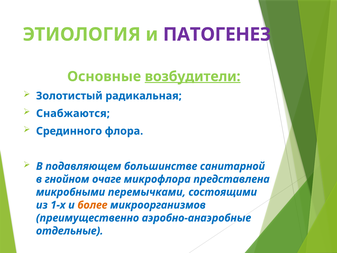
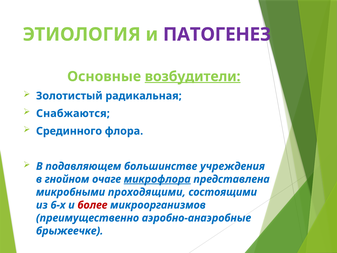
санитарной: санитарной -> учреждения
микрофлора underline: none -> present
перемычками: перемычками -> проходящими
1-х: 1-х -> 6-х
более colour: orange -> red
отдельные: отдельные -> брыжеечке
